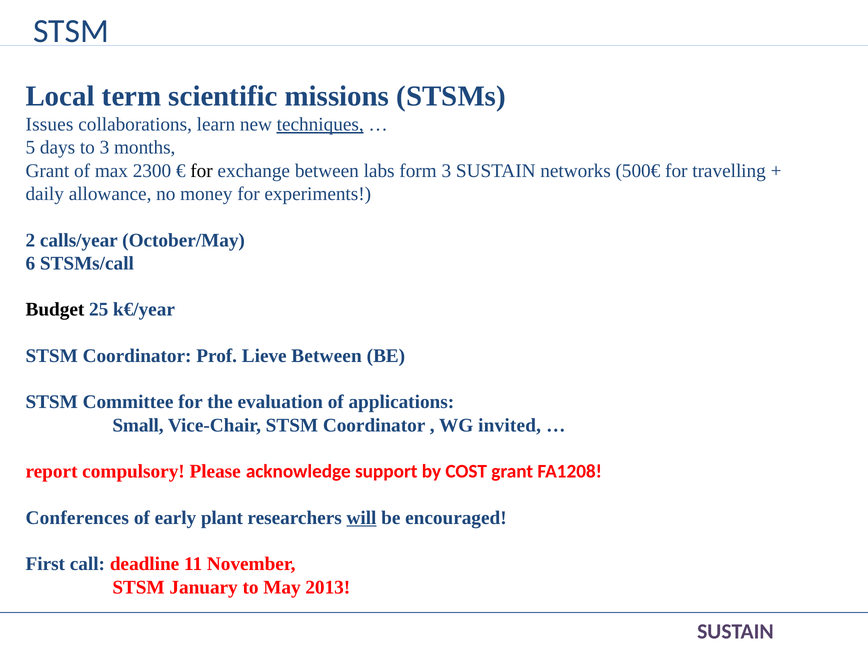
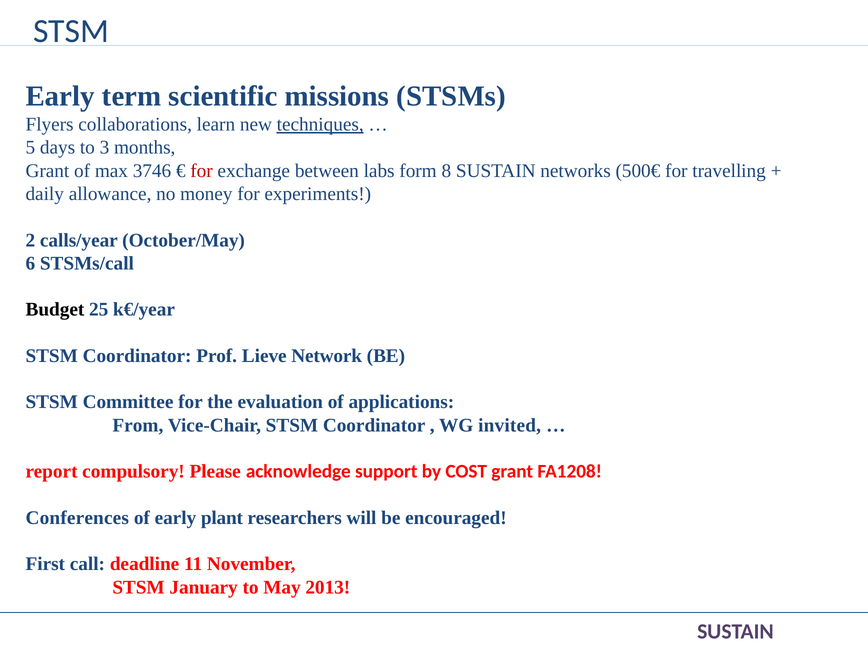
Local at (60, 96): Local -> Early
Issues: Issues -> Flyers
2300: 2300 -> 3746
for at (202, 171) colour: black -> red
form 3: 3 -> 8
Lieve Between: Between -> Network
Small: Small -> From
will underline: present -> none
